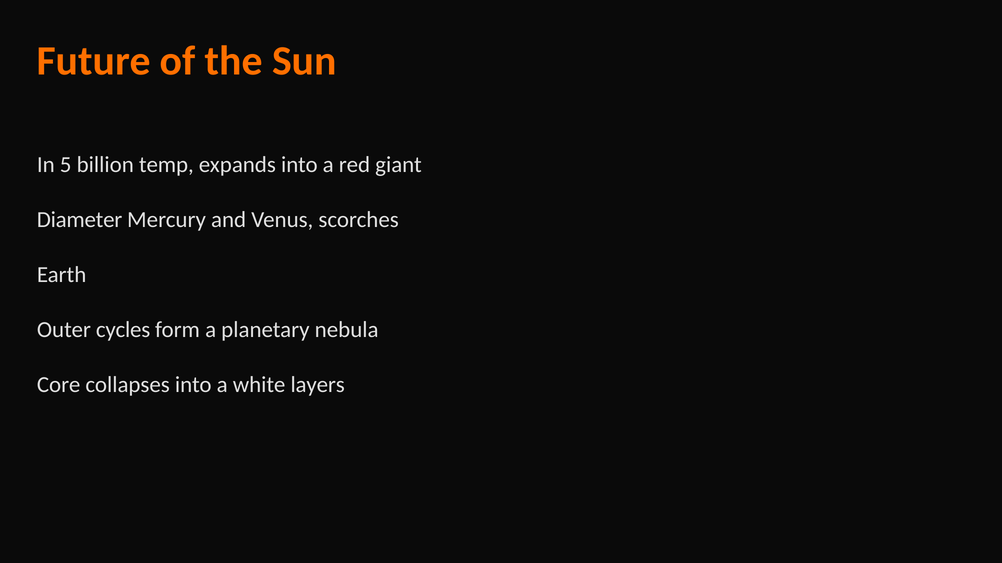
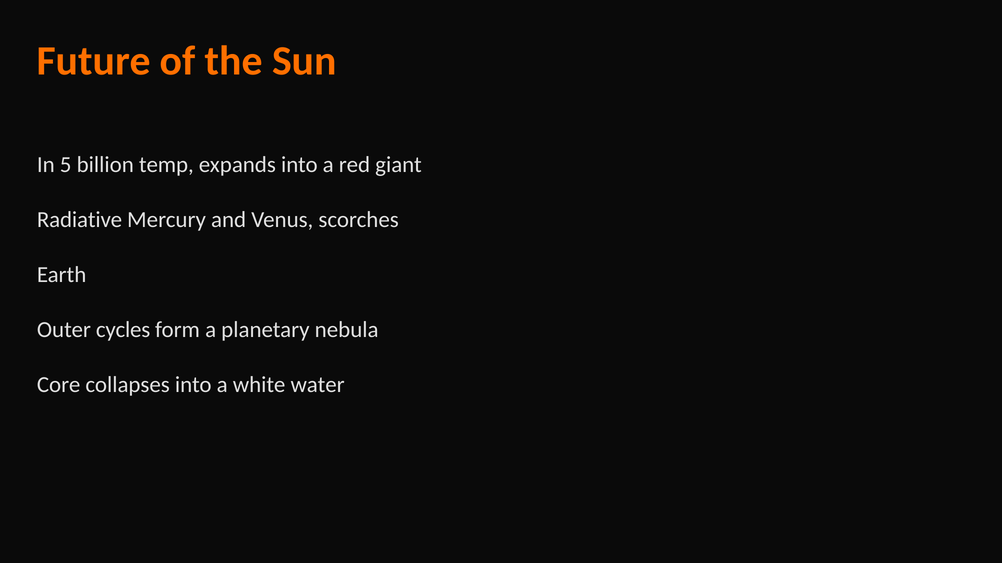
Diameter: Diameter -> Radiative
layers: layers -> water
